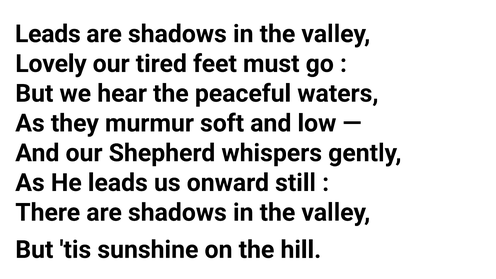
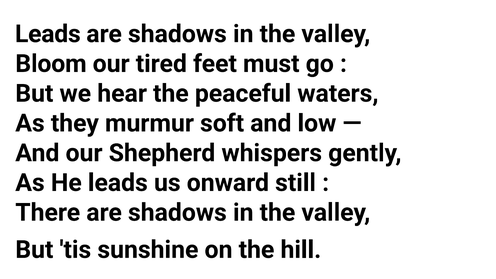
Lovely: Lovely -> Bloom
